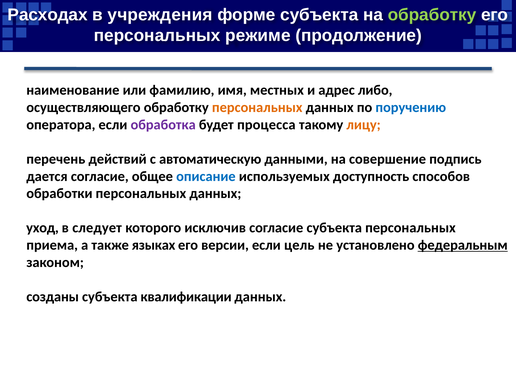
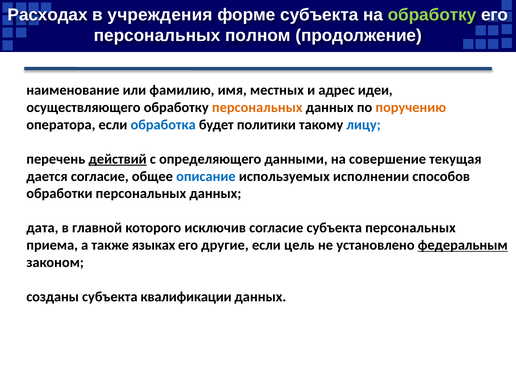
режиме: режиме -> полном
либо: либо -> идеи
поручению colour: blue -> orange
обработка colour: purple -> blue
процесса: процесса -> политики
лицу colour: orange -> blue
действий underline: none -> present
автоматическую: автоматическую -> определяющего
подпись: подпись -> текущая
доступность: доступность -> исполнении
уход: уход -> дата
следует: следует -> главной
версии: версии -> другие
